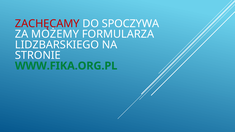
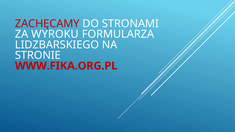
SPOCZYWA: SPOCZYWA -> STRONAMI
MOŻEMY: MOŻEMY -> WYROKU
WWW.FIKA.ORG.PL colour: green -> red
